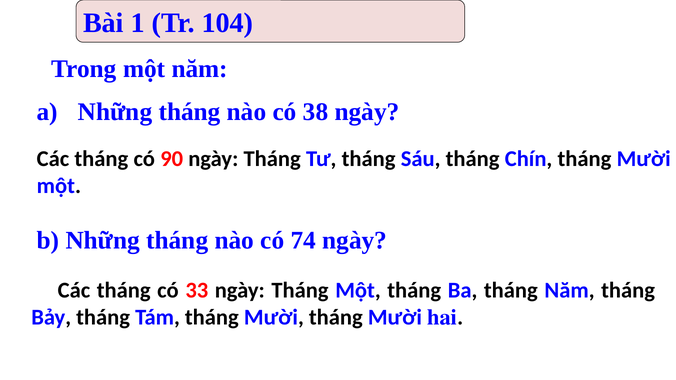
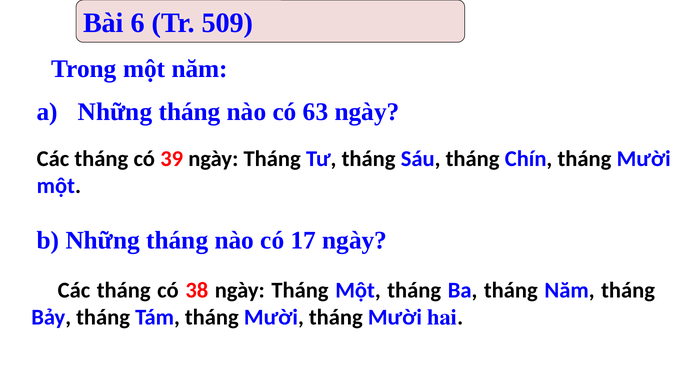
1: 1 -> 6
104: 104 -> 509
38: 38 -> 63
90: 90 -> 39
74: 74 -> 17
33: 33 -> 38
